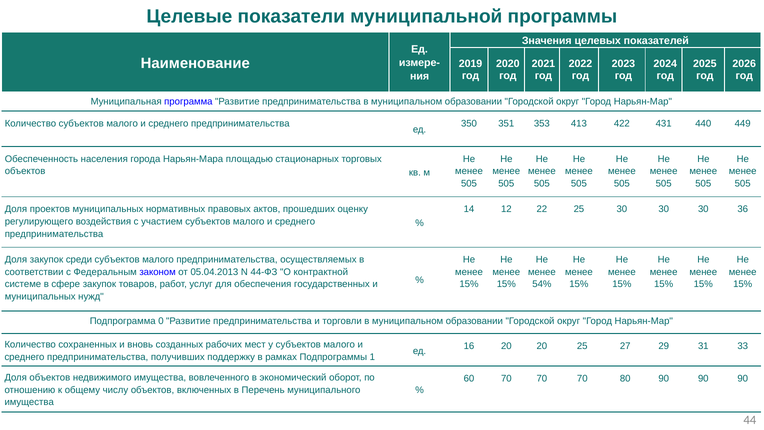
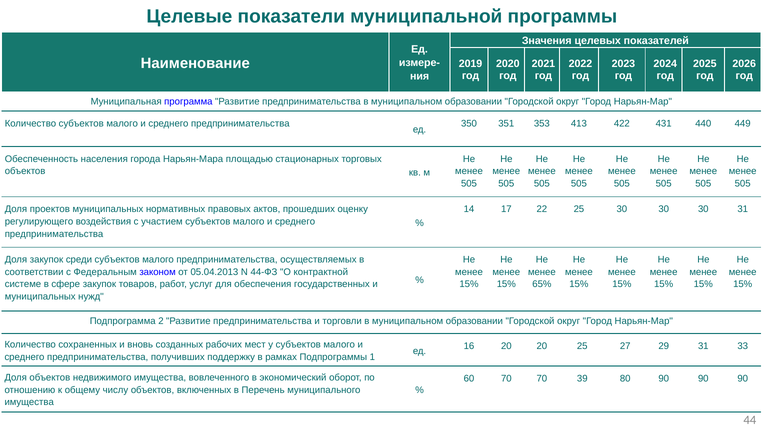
12: 12 -> 17
30 36: 36 -> 31
54%: 54% -> 65%
0: 0 -> 2
70 70 70: 70 -> 39
